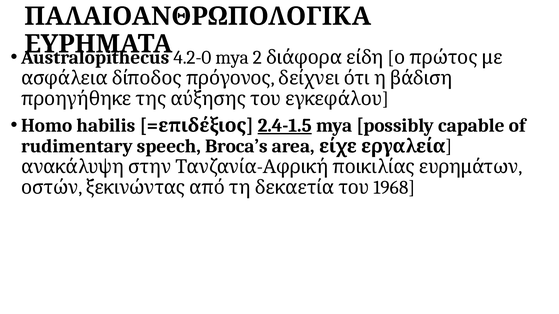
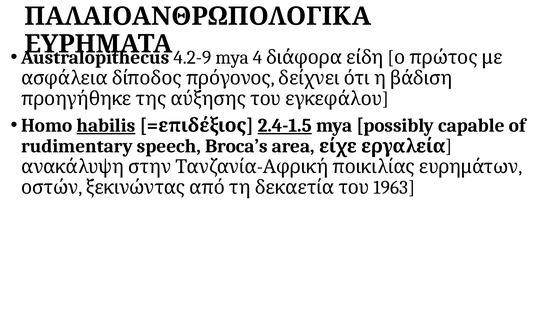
4.2-0: 4.2-0 -> 4.2-9
2: 2 -> 4
habilis underline: none -> present
1968: 1968 -> 1963
